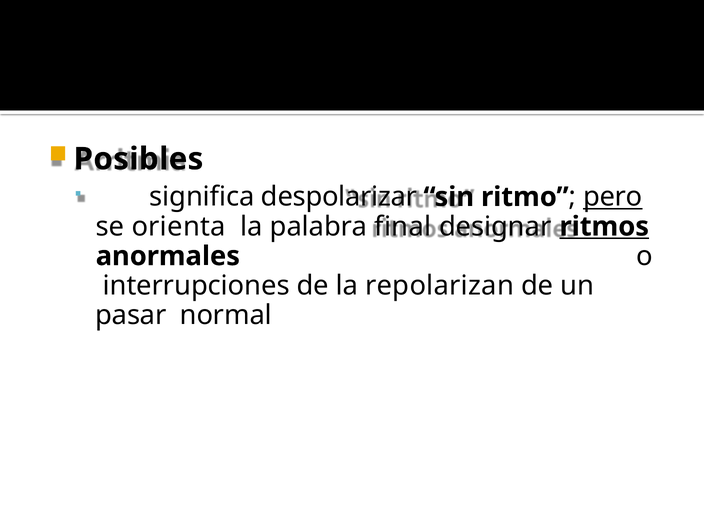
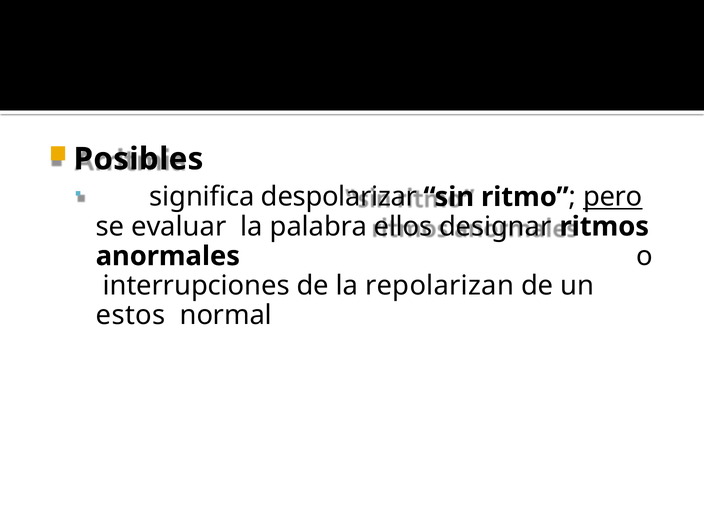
orienta: orienta -> evaluar
final: final -> ellos
ritmos underline: present -> none
pasar: pasar -> estos
